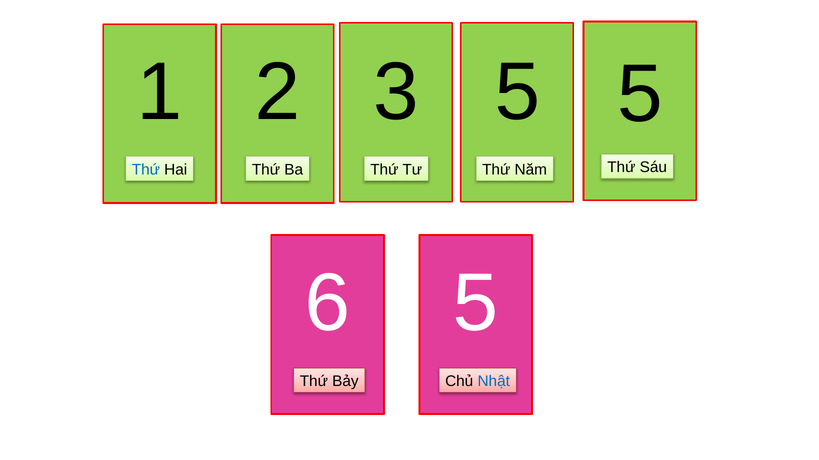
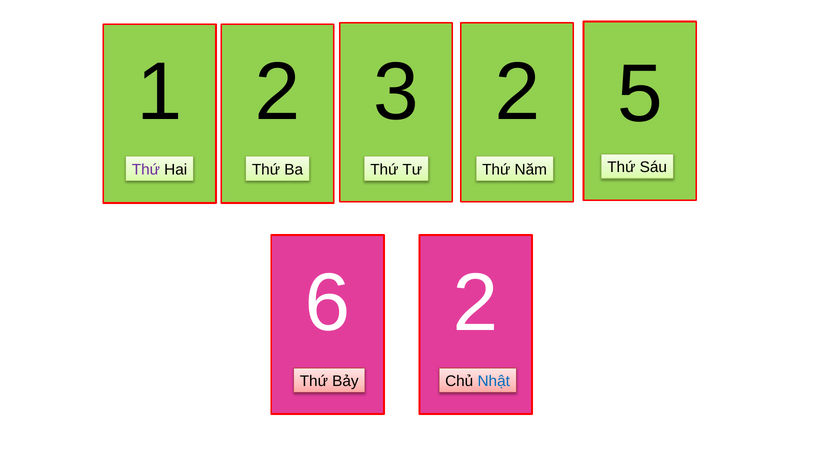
3 5: 5 -> 2
Thứ at (146, 170) colour: blue -> purple
6 5: 5 -> 2
